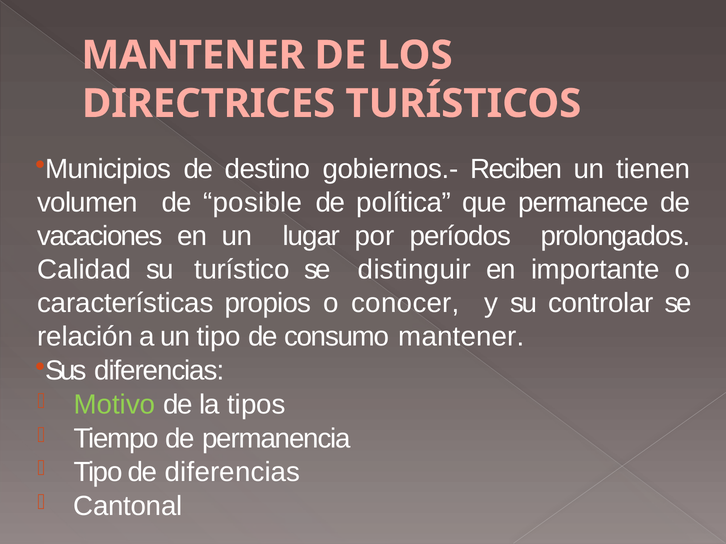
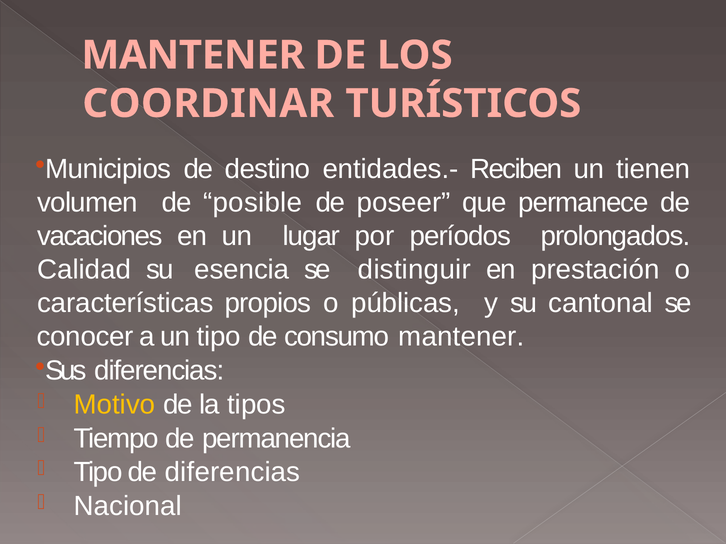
DIRECTRICES: DIRECTRICES -> COORDINAR
gobiernos.-: gobiernos.- -> entidades.-
política: política -> poseer
turístico: turístico -> esencia
importante: importante -> prestación
conocer: conocer -> públicas
controlar: controlar -> cantonal
relación: relación -> conocer
Motivo colour: light green -> yellow
Cantonal: Cantonal -> Nacional
